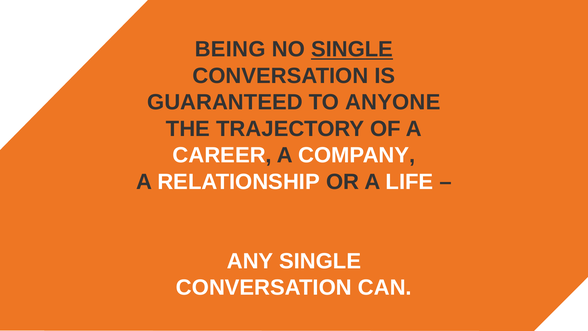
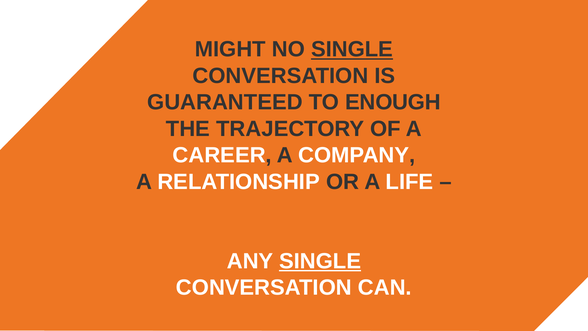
BEING: BEING -> MIGHT
ANYONE: ANYONE -> ENOUGH
SINGLE at (320, 261) underline: none -> present
